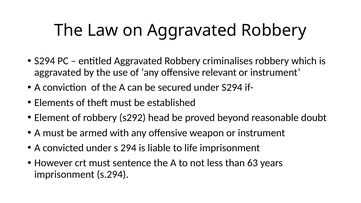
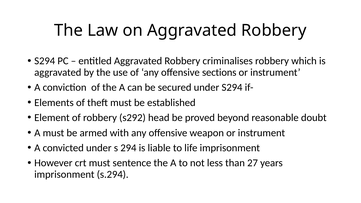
relevant: relevant -> sections
63: 63 -> 27
